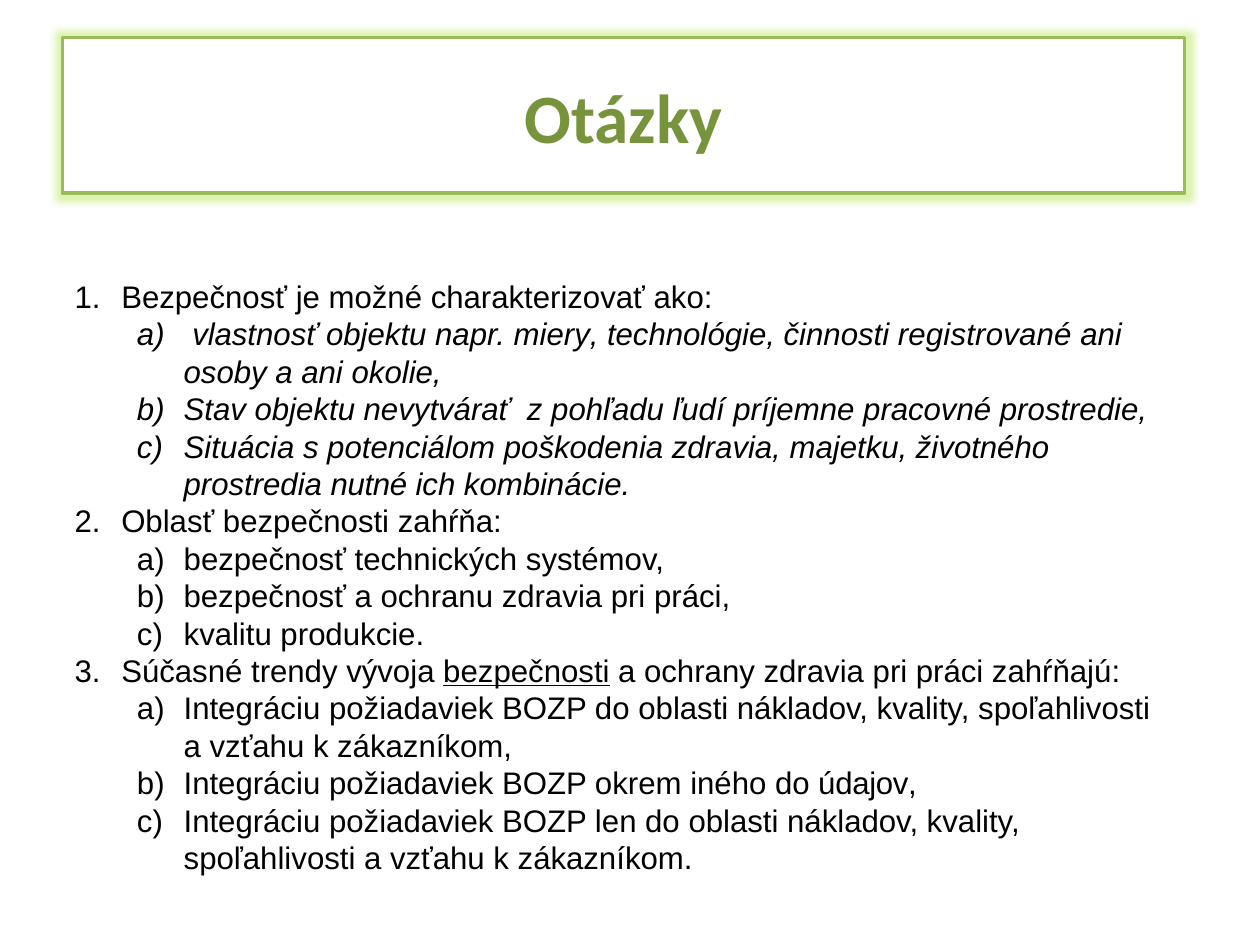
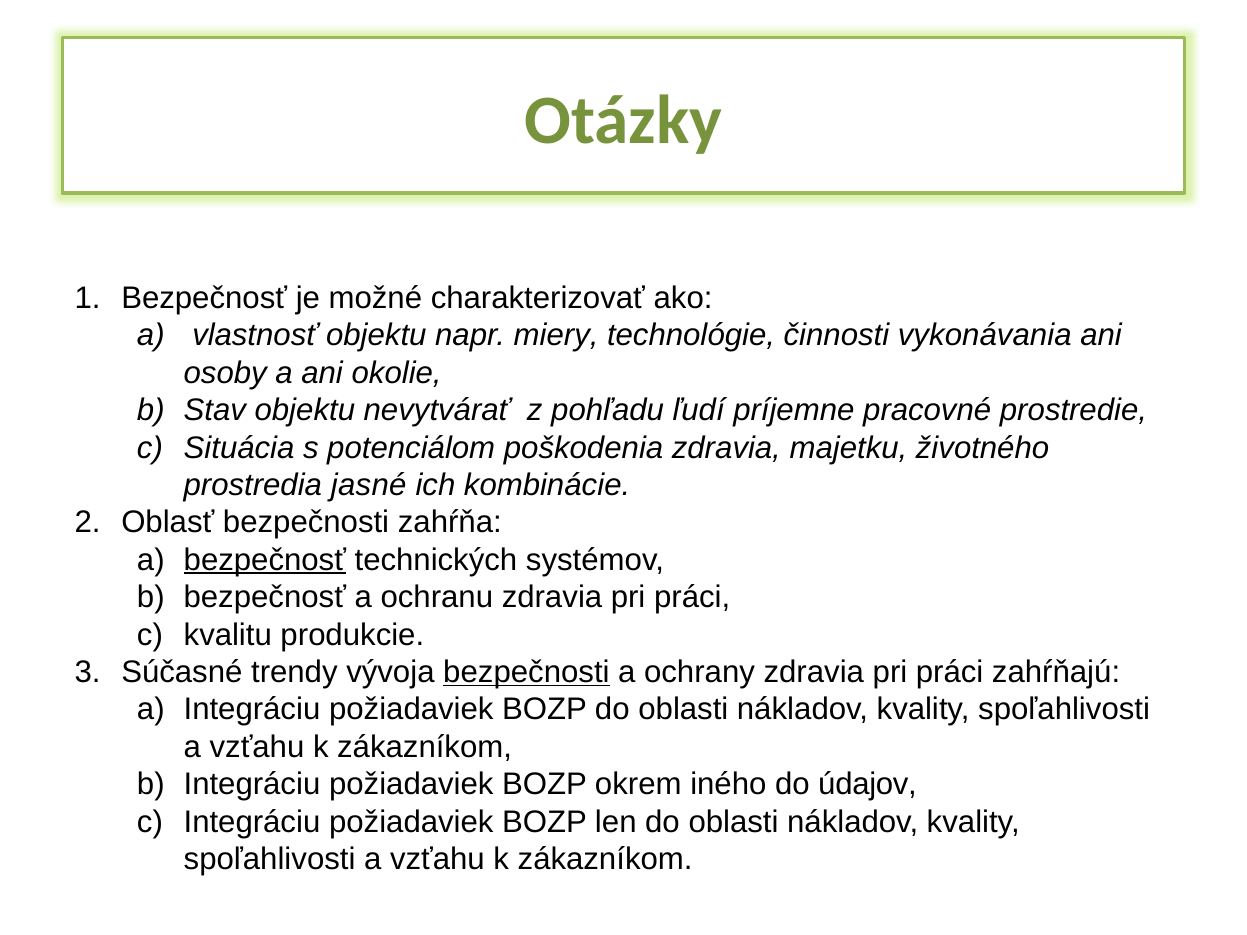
registrované: registrované -> vykonávania
nutné: nutné -> jasné
bezpečnosť at (265, 560) underline: none -> present
